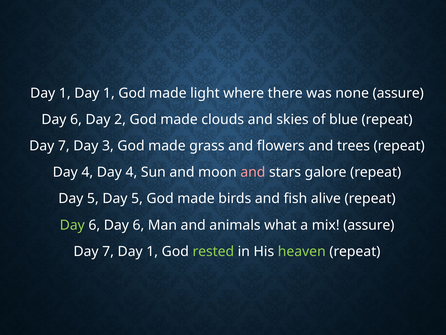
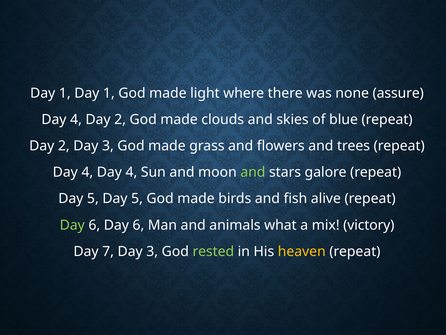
6 at (76, 119): 6 -> 4
7 at (64, 146): 7 -> 2
and at (253, 172) colour: pink -> light green
mix assure: assure -> victory
7 Day 1: 1 -> 3
heaven colour: light green -> yellow
